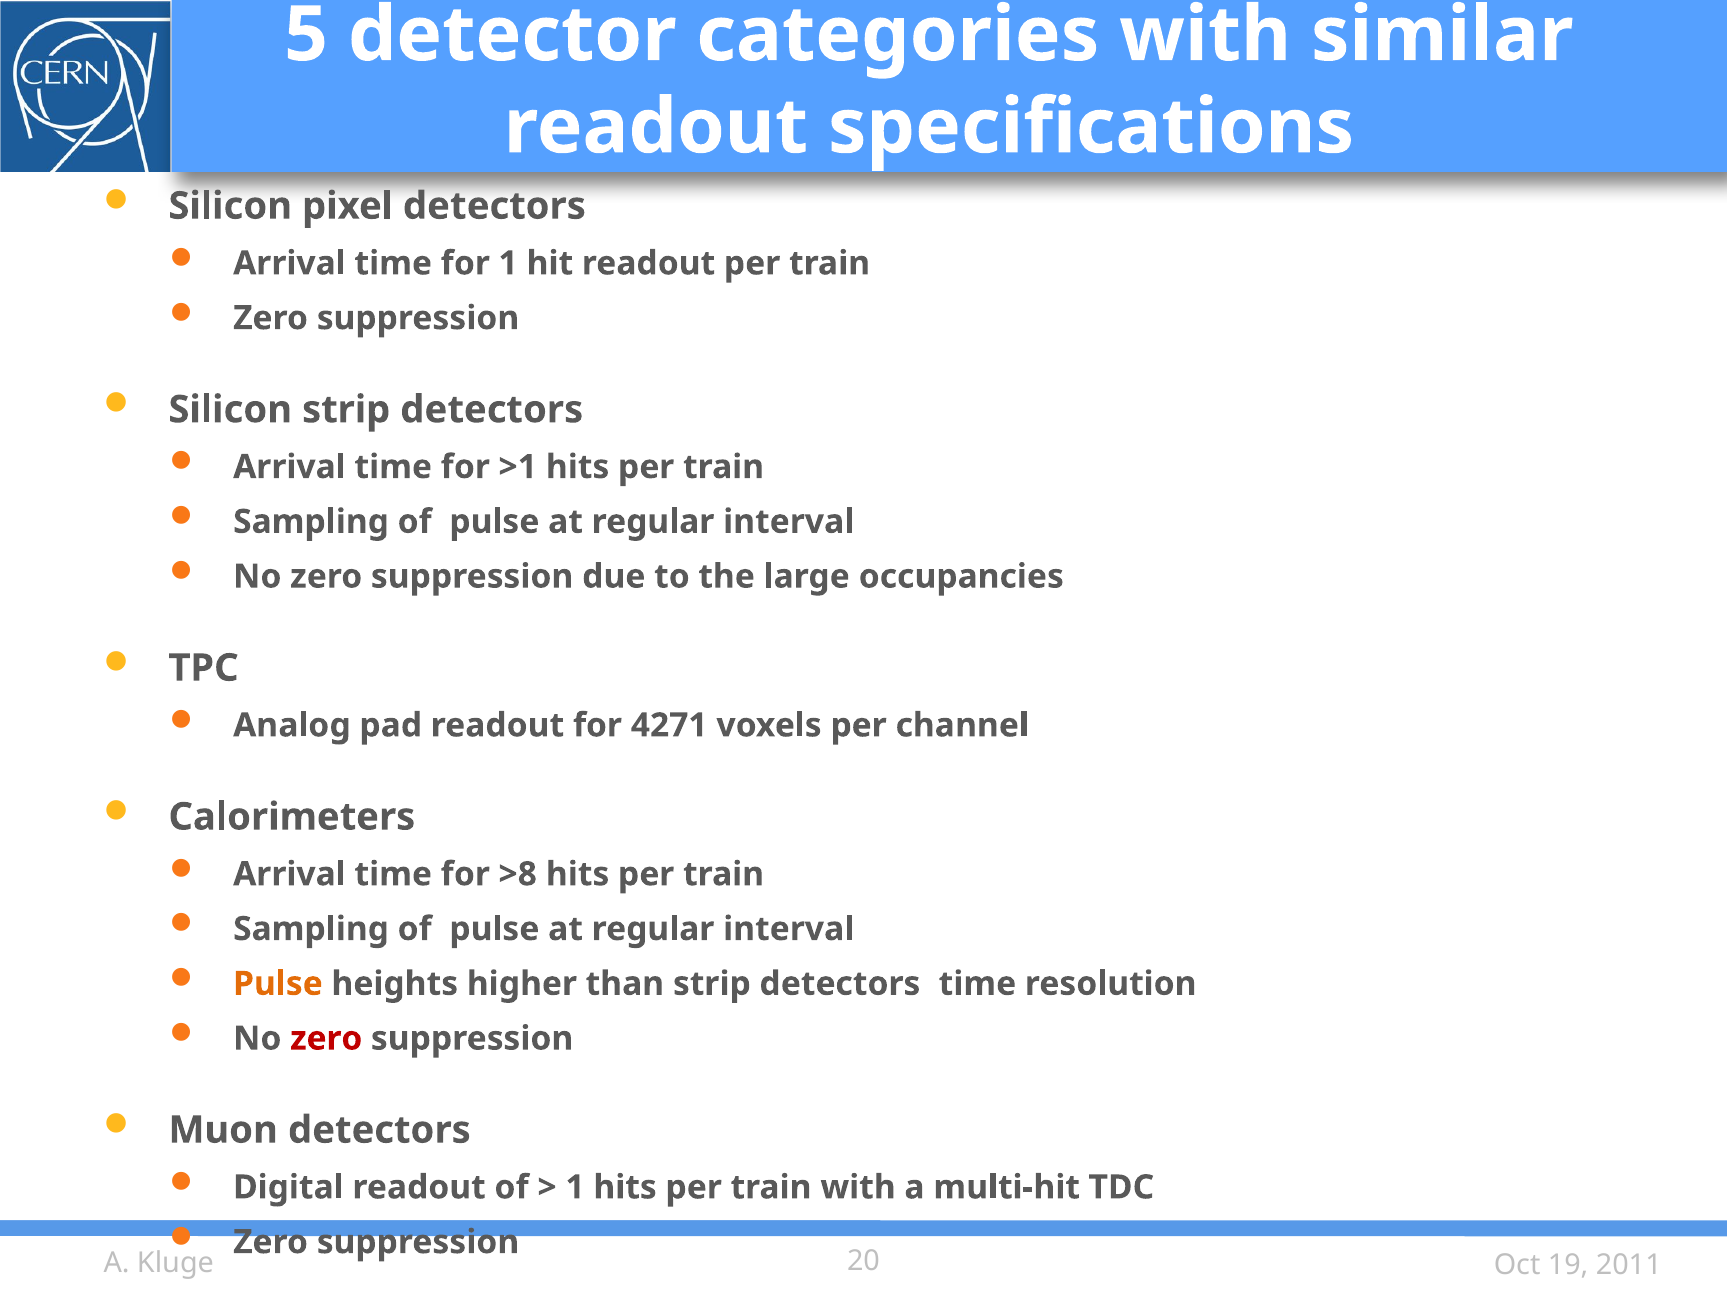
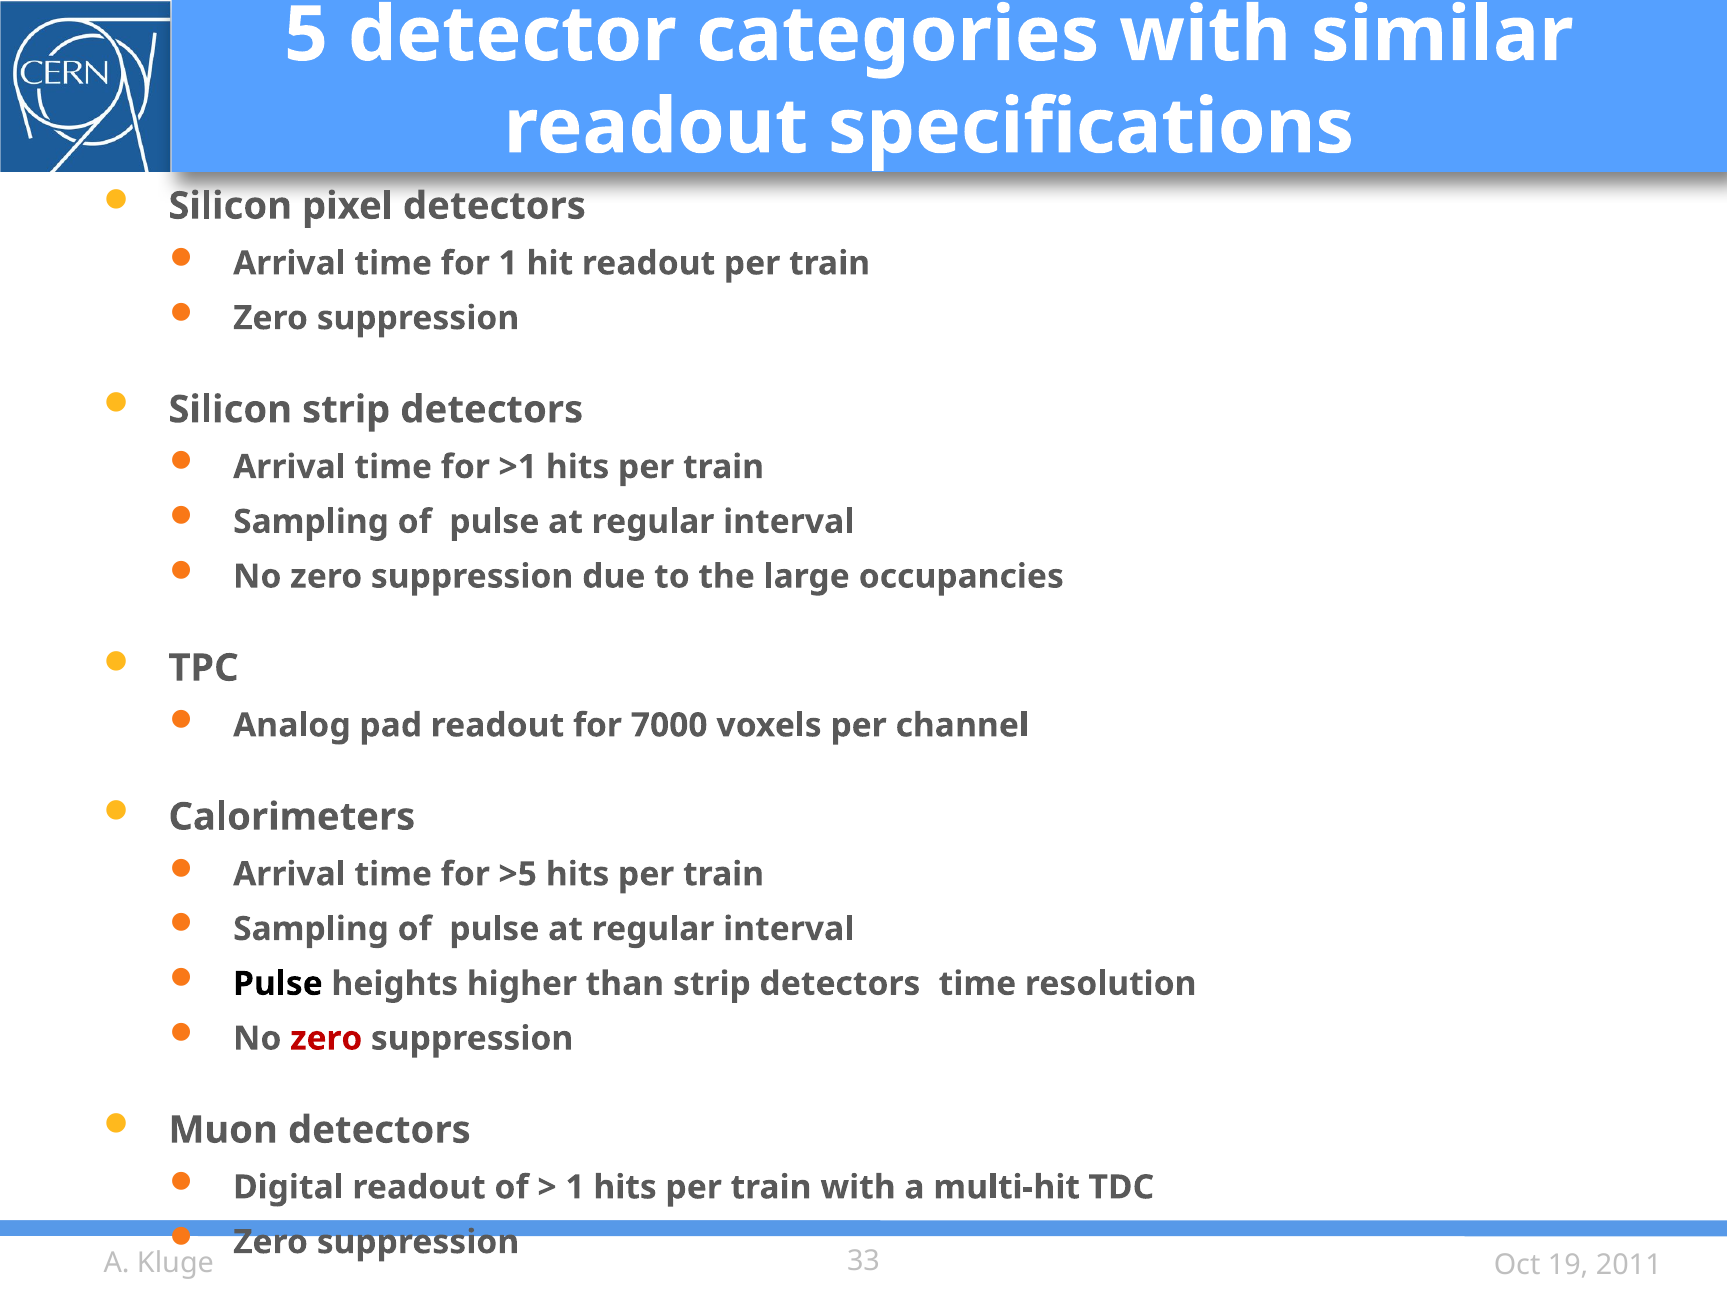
4271: 4271 -> 7000
>8: >8 -> >5
Pulse at (278, 983) colour: orange -> black
20: 20 -> 33
